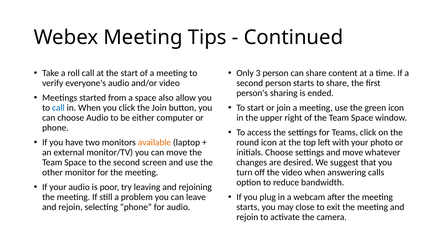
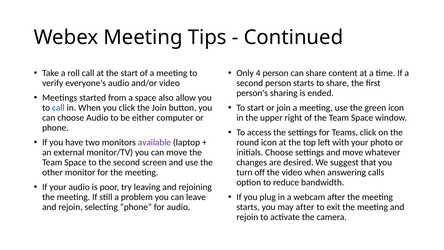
3: 3 -> 4
available colour: orange -> purple
may close: close -> after
